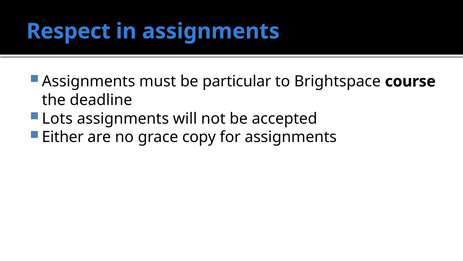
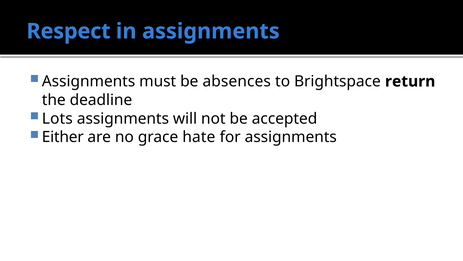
particular: particular -> absences
course: course -> return
copy: copy -> hate
